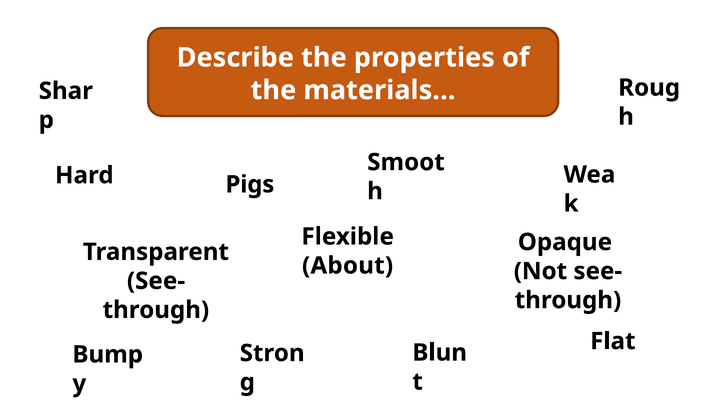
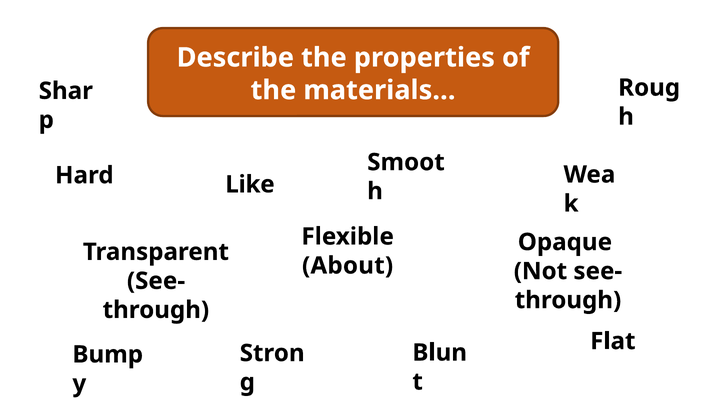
Pigs: Pigs -> Like
